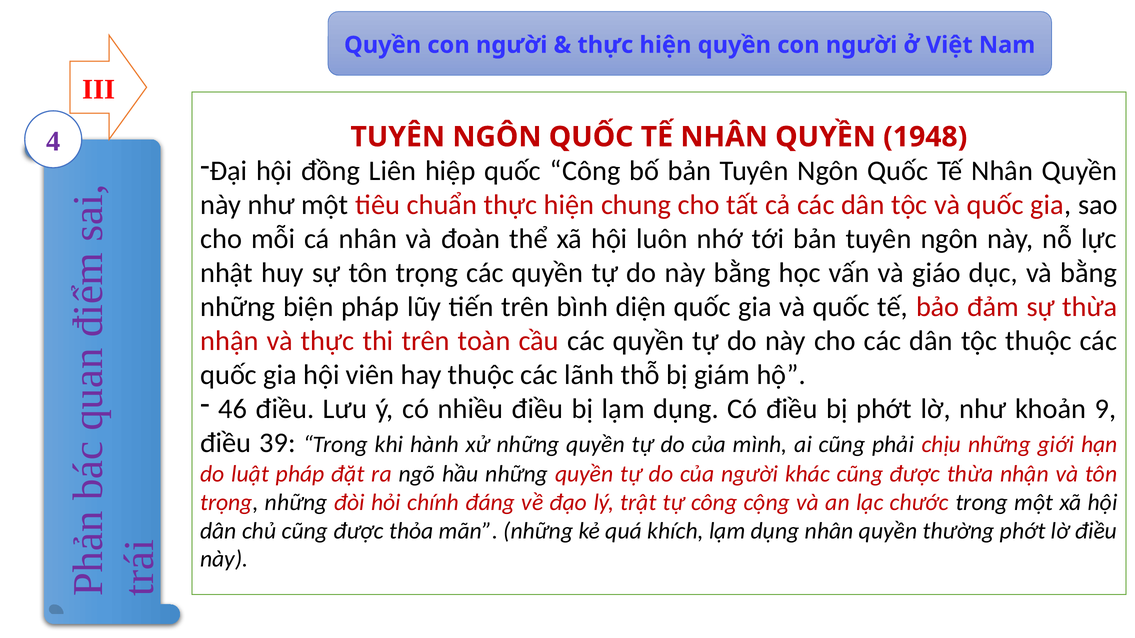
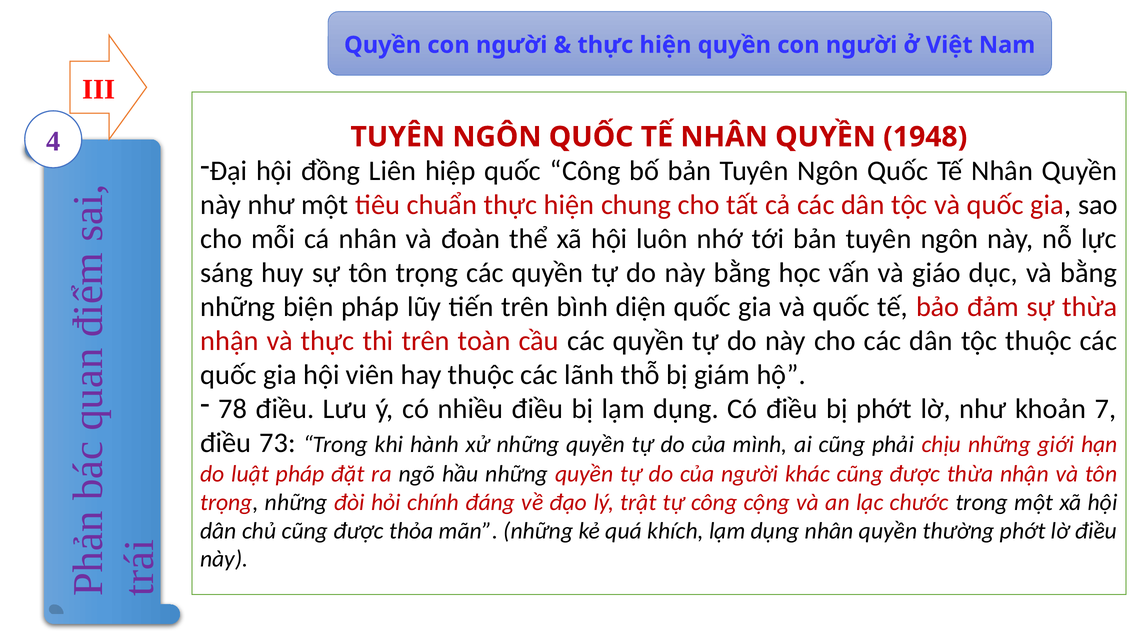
nhật: nhật -> sáng
46: 46 -> 78
9: 9 -> 7
39: 39 -> 73
